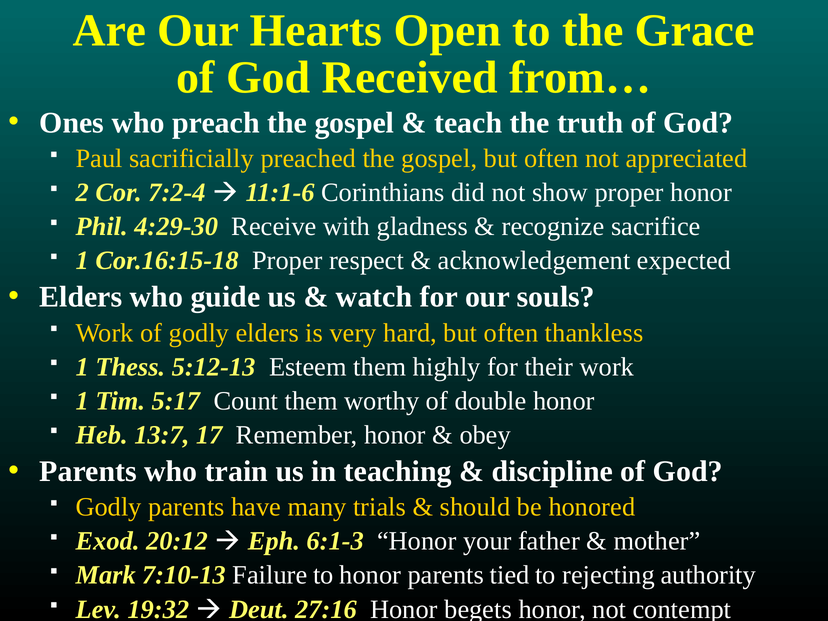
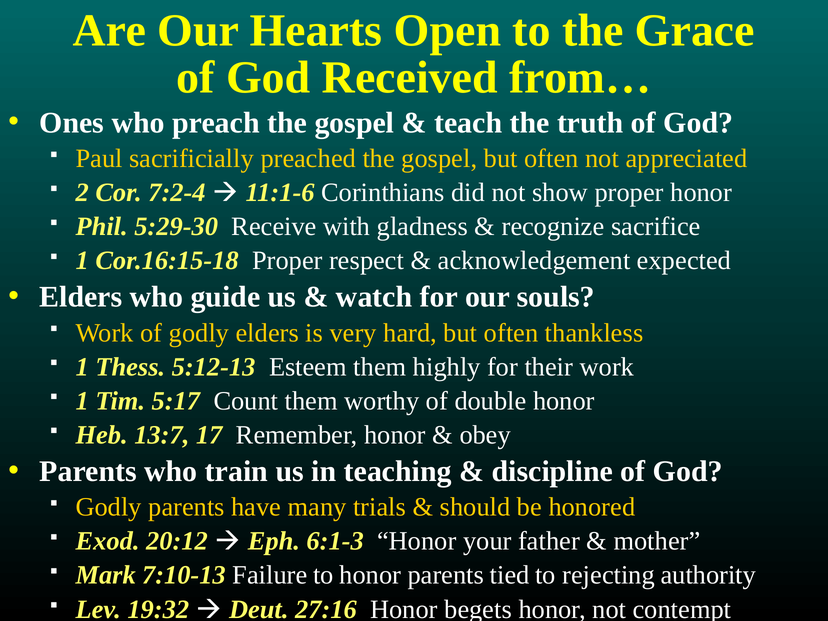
4:29-30: 4:29-30 -> 5:29-30
